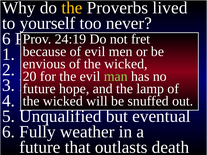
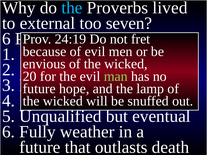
the at (72, 8) colour: yellow -> light blue
yourself: yourself -> external
never: never -> seven
